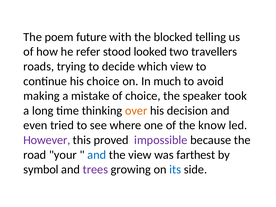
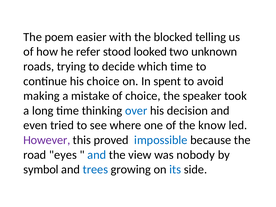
future: future -> easier
travellers: travellers -> unknown
which view: view -> time
much: much -> spent
over colour: orange -> blue
impossible colour: purple -> blue
your: your -> eyes
farthest: farthest -> nobody
trees colour: purple -> blue
